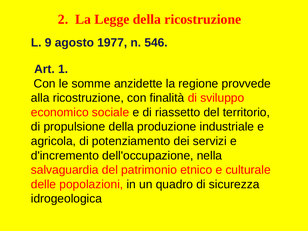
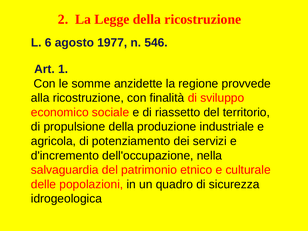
9: 9 -> 6
